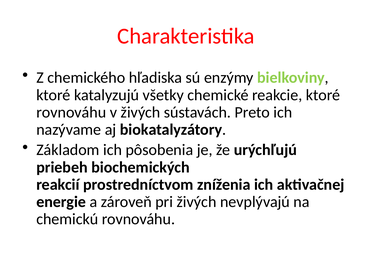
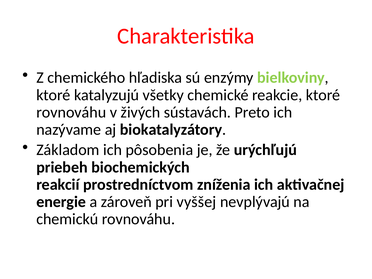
pri živých: živých -> vyššej
